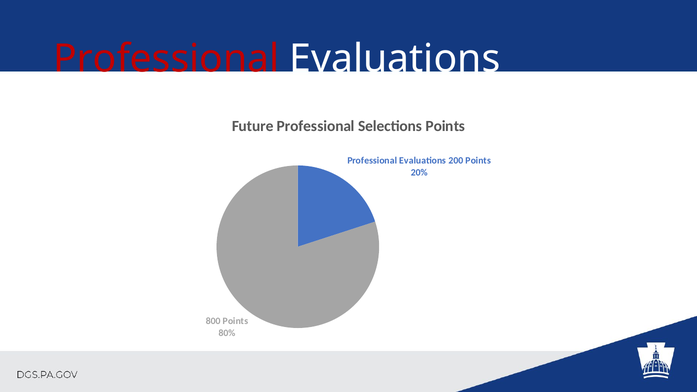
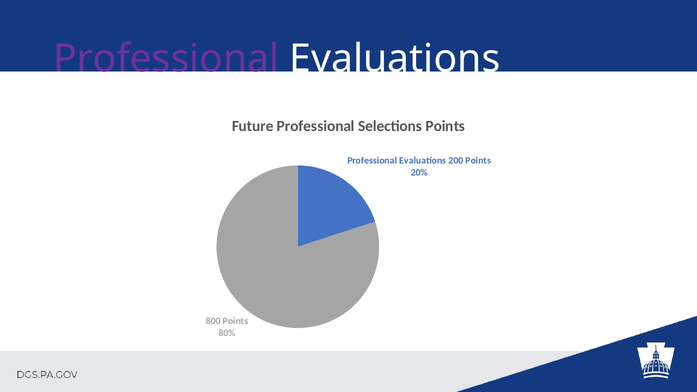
Professional at (166, 59) colour: red -> purple
